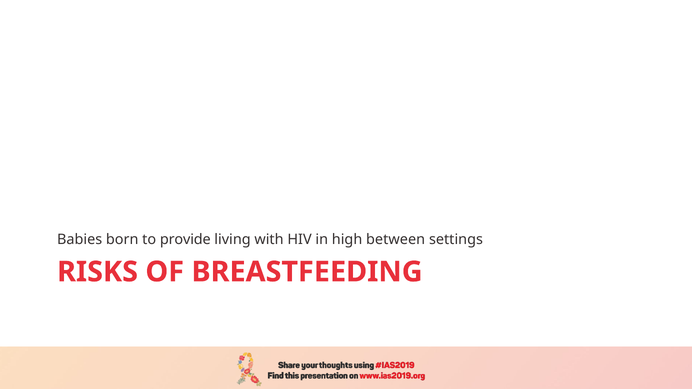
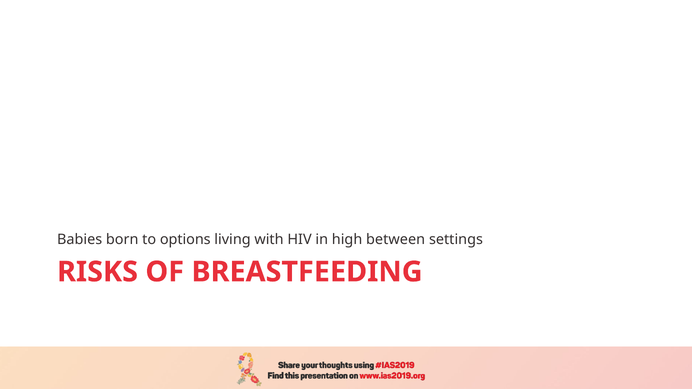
provide: provide -> options
